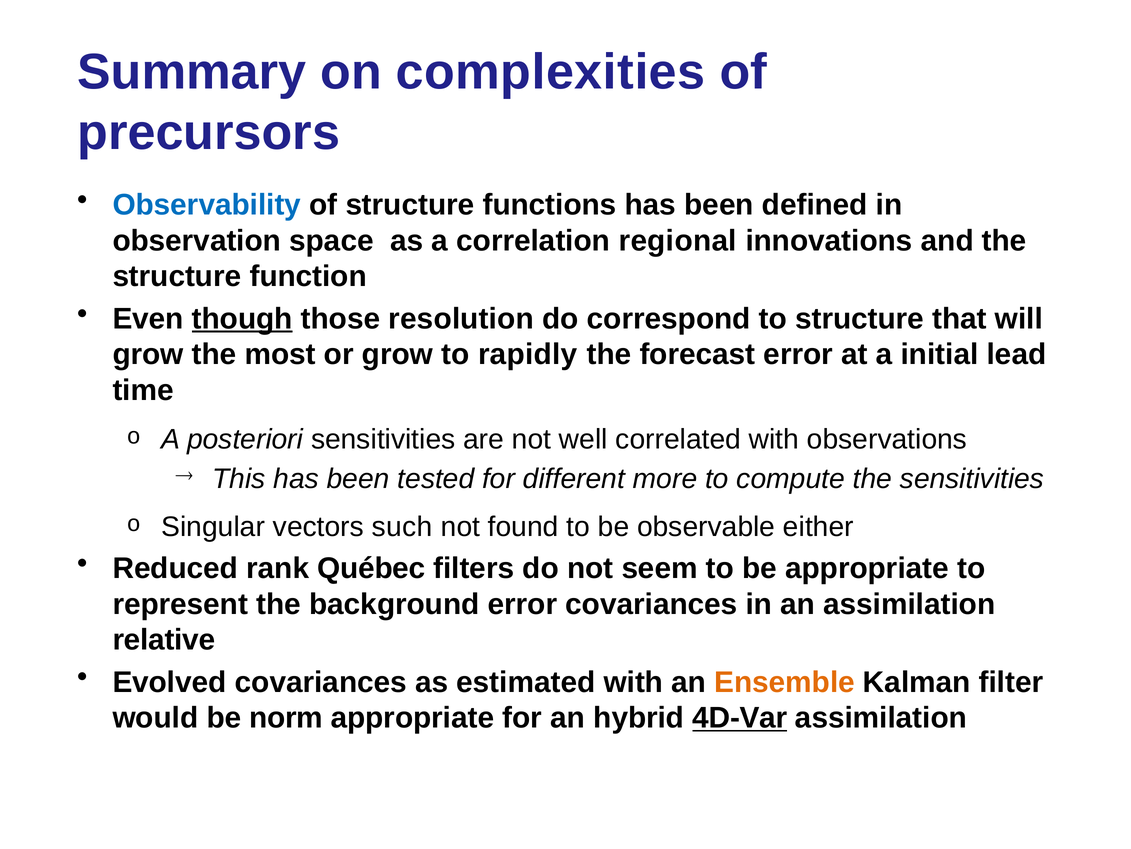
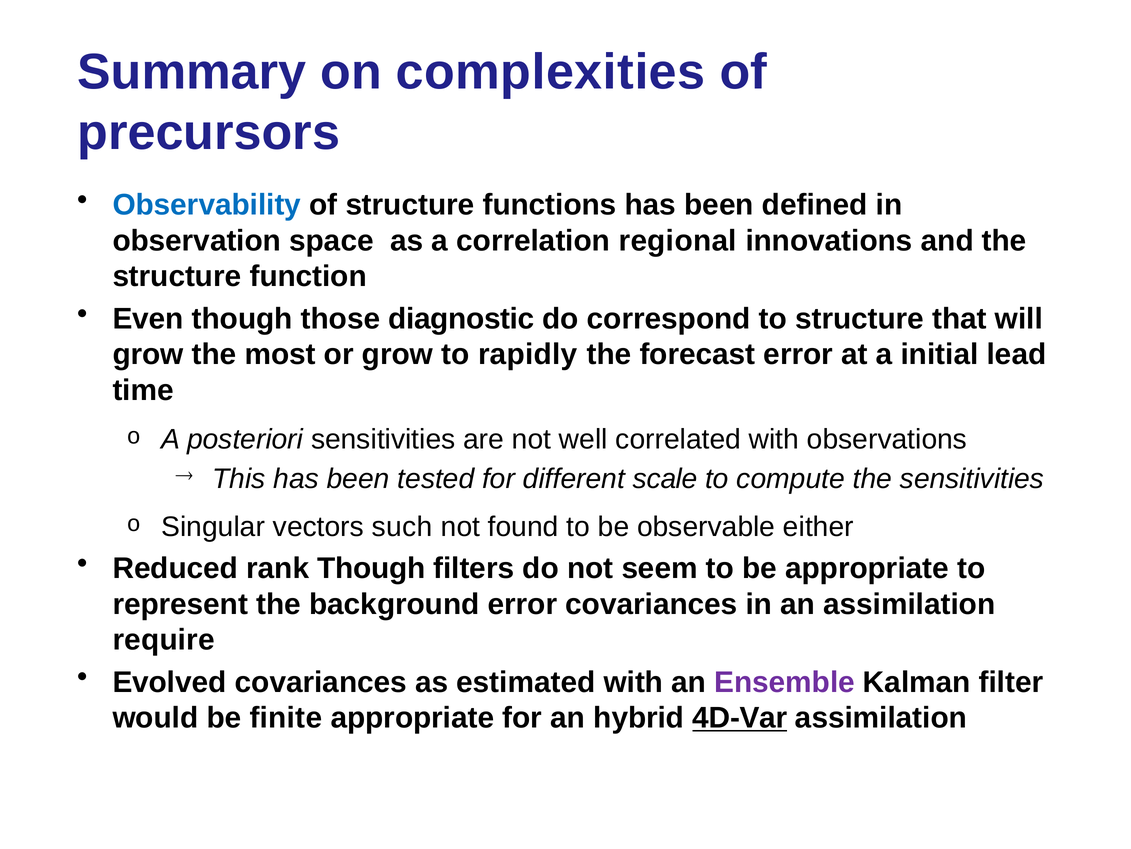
though at (242, 318) underline: present -> none
resolution: resolution -> diagnostic
more: more -> scale
rank Québec: Québec -> Though
relative: relative -> require
Ensemble colour: orange -> purple
norm: norm -> finite
